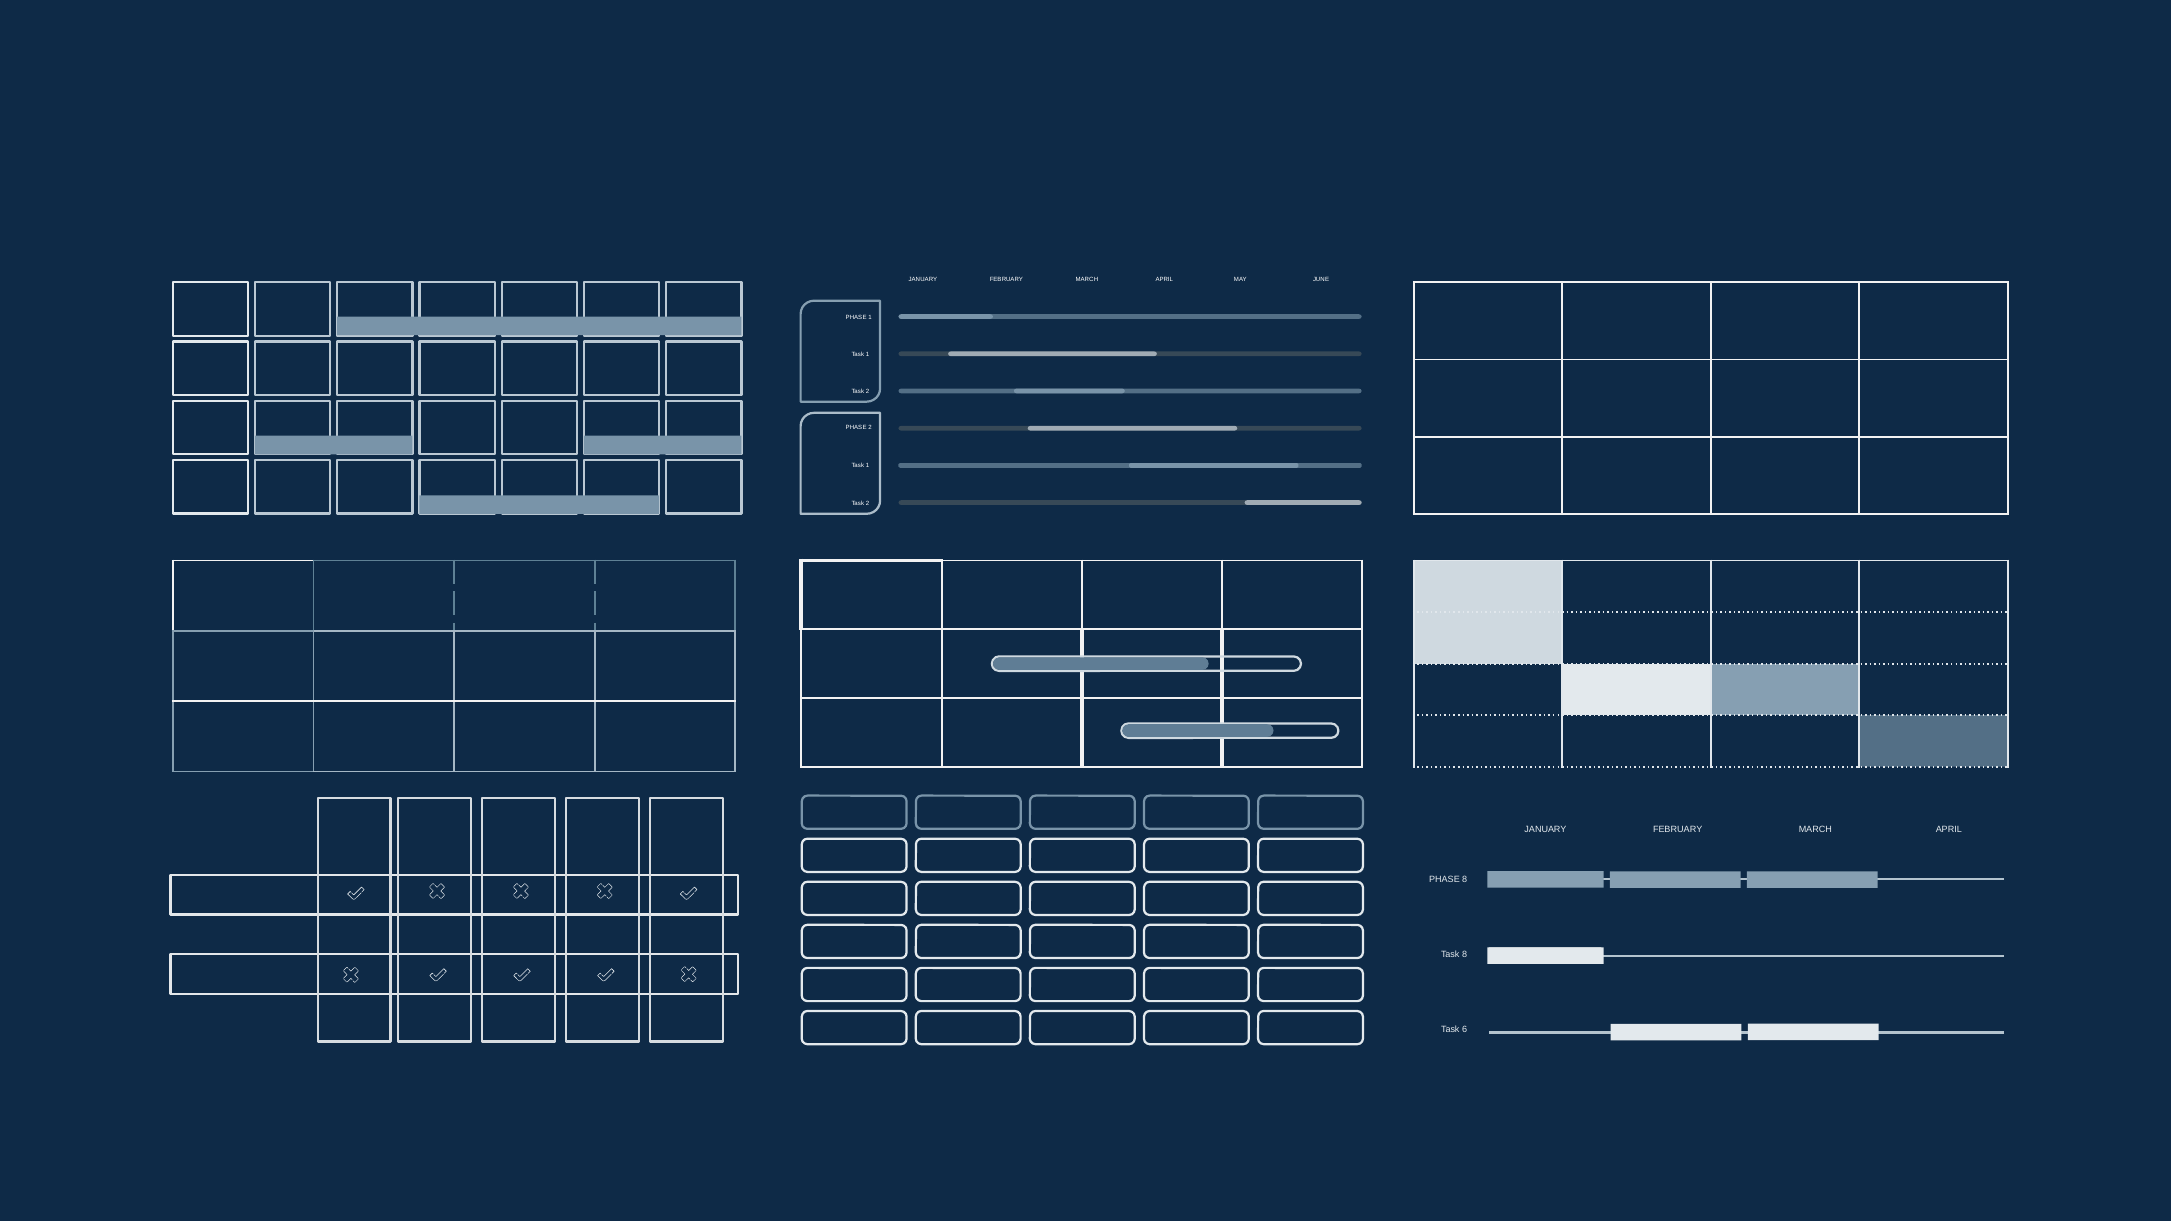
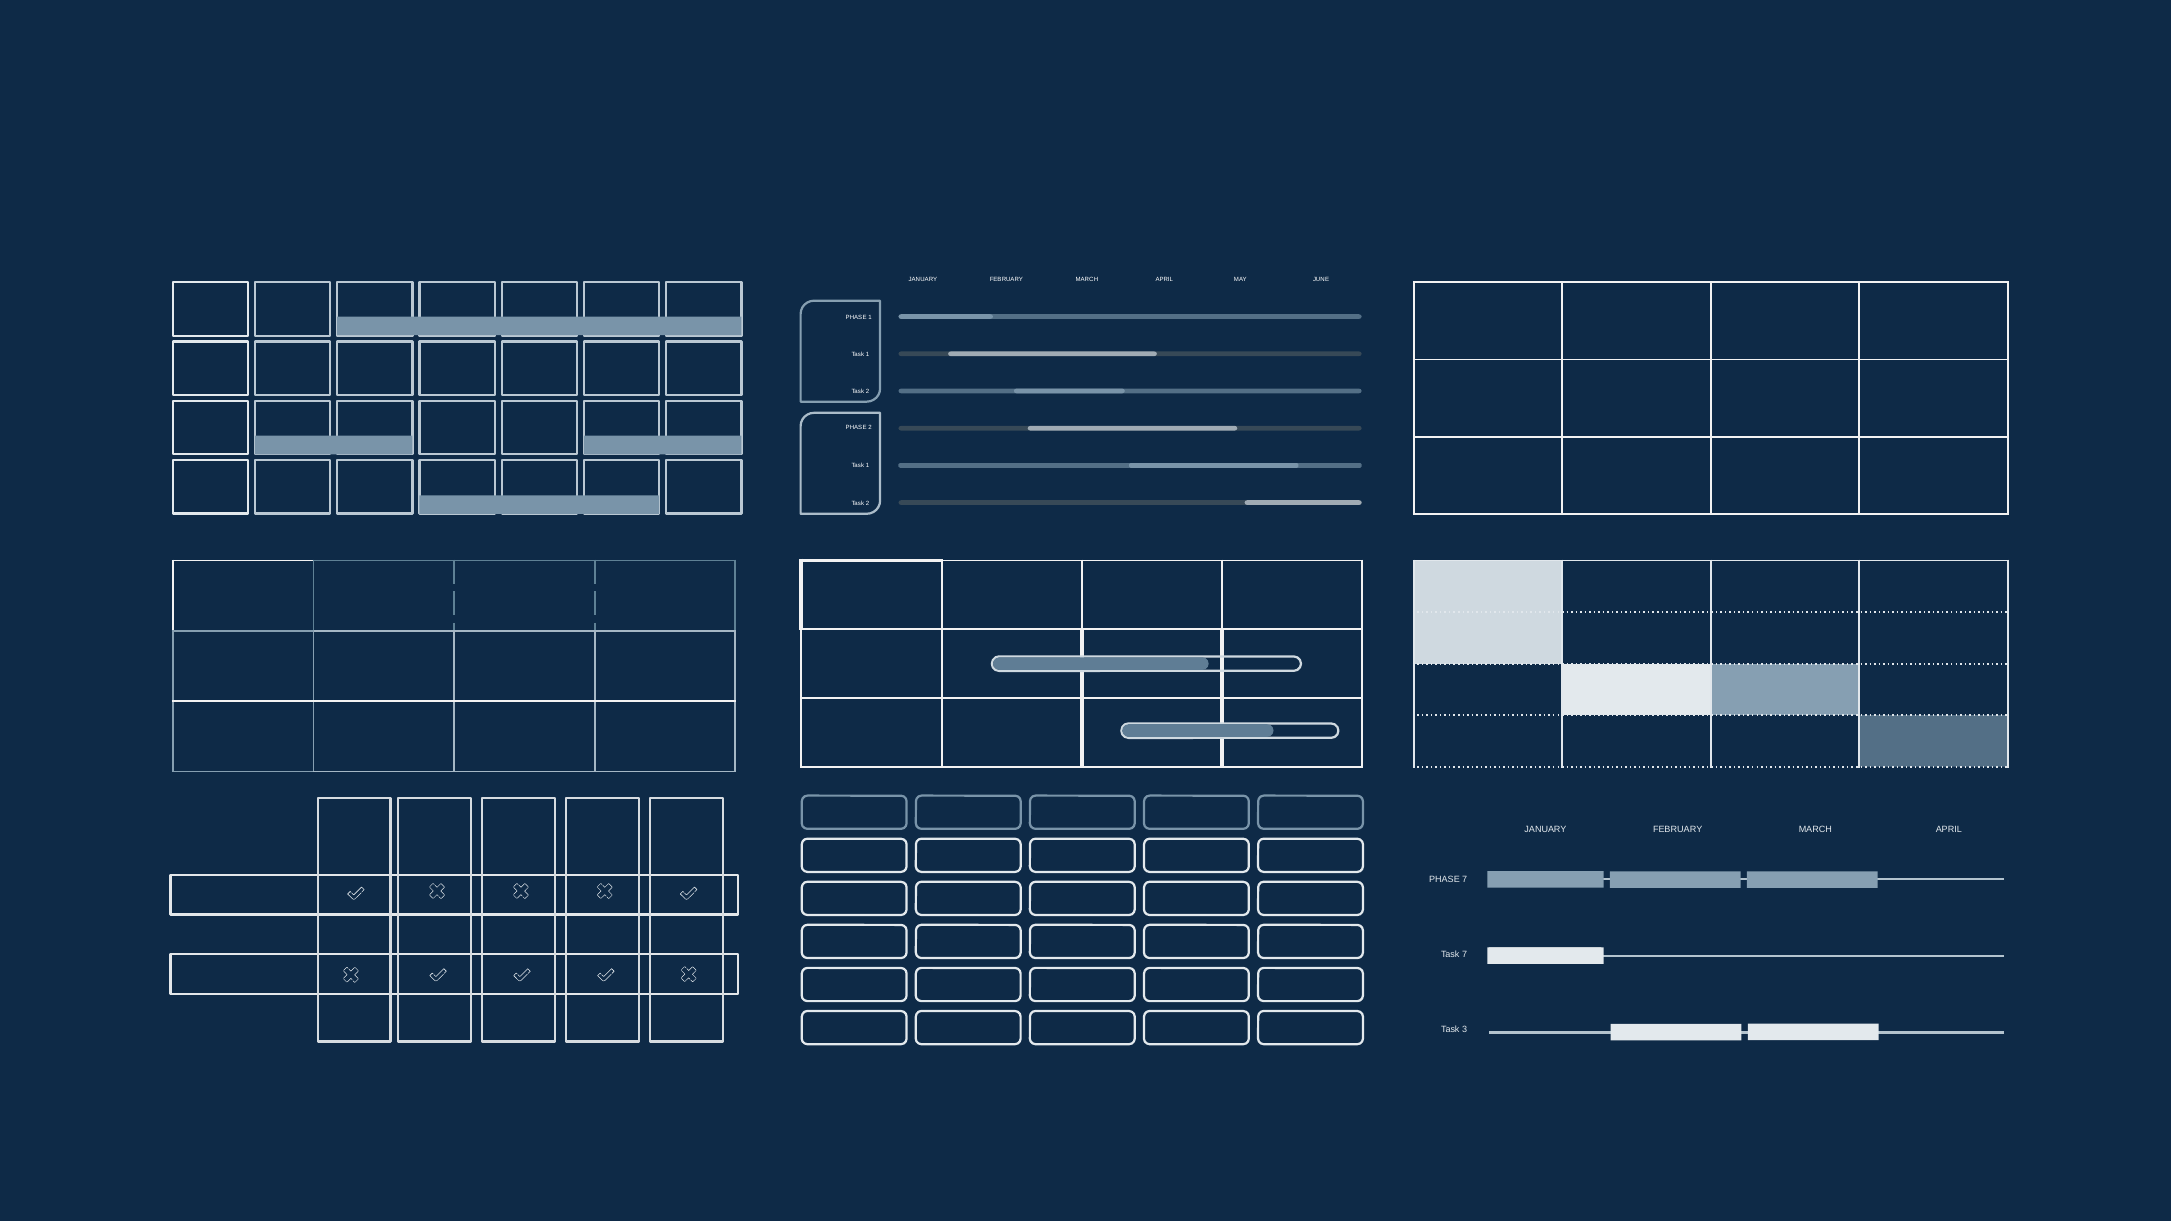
PHASE 8: 8 -> 7
Task 8: 8 -> 7
6: 6 -> 3
